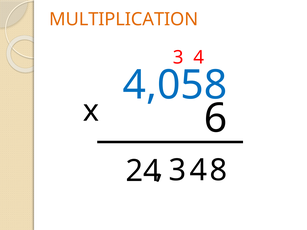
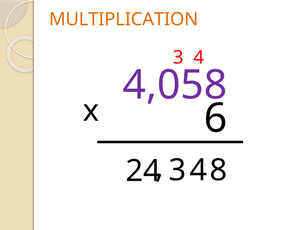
4,058 colour: blue -> purple
